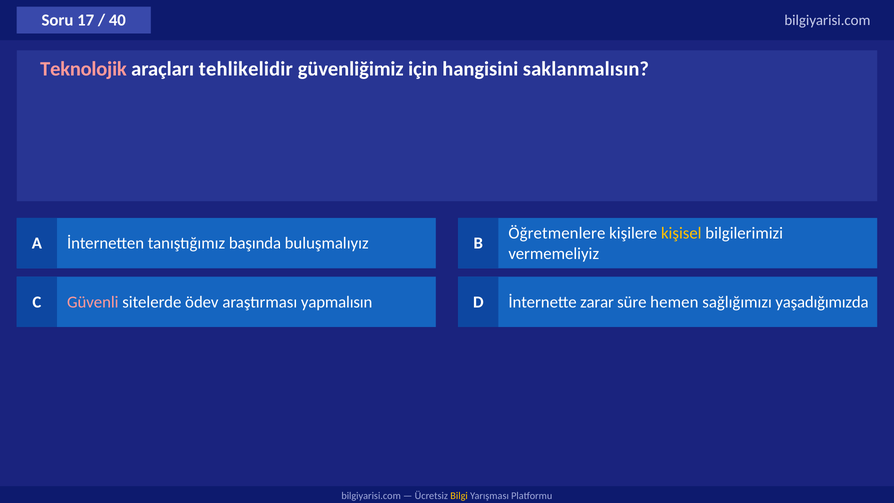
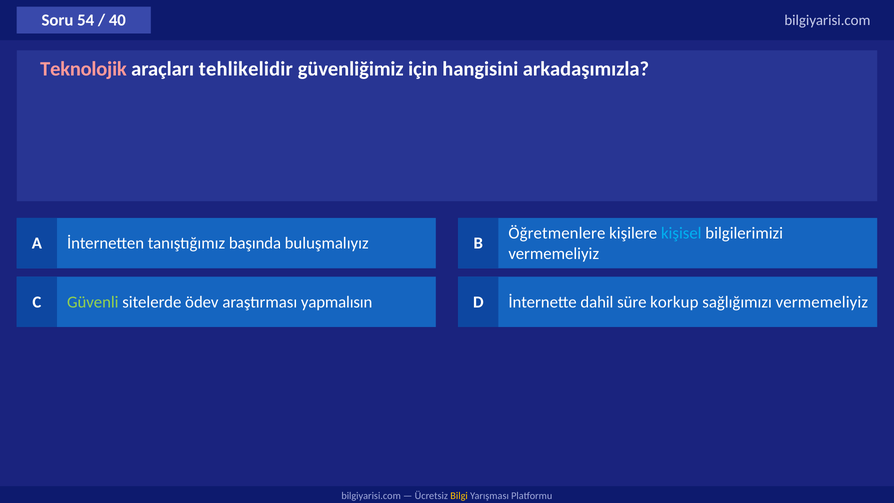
17: 17 -> 54
saklanmalısın: saklanmalısın -> arkadaşımızla
kişisel colour: yellow -> light blue
Güvenli colour: pink -> light green
zarar: zarar -> dahil
hemen: hemen -> korkup
sağlığımızı yaşadığımızda: yaşadığımızda -> vermemeliyiz
